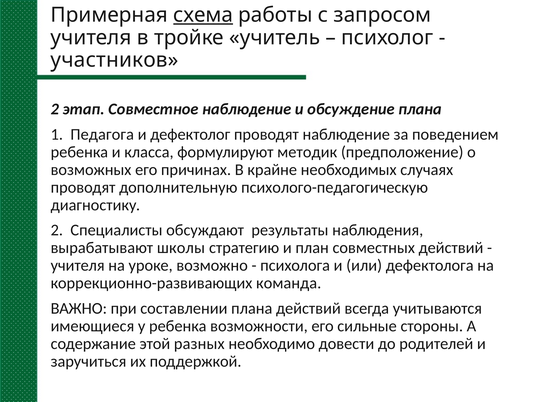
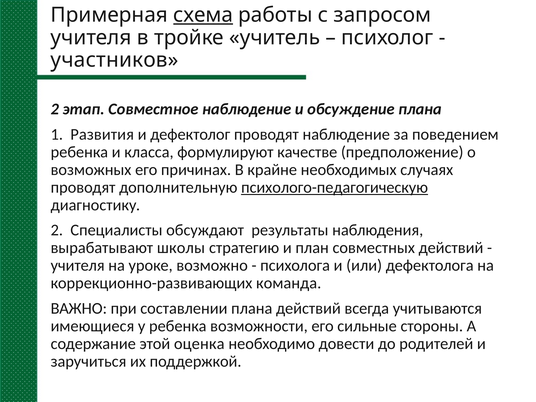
Педагога: Педагога -> Развития
методик: методик -> качестве
психолого-педагогическую underline: none -> present
разных: разных -> оценка
